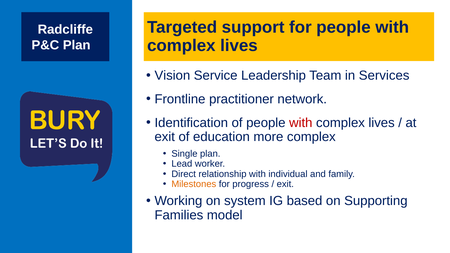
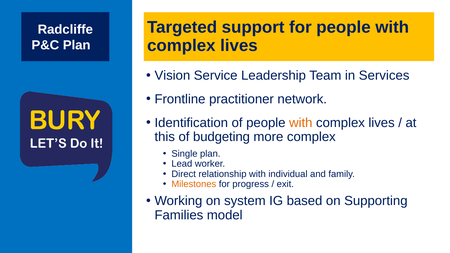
with at (301, 123) colour: red -> orange
exit at (165, 137): exit -> this
education: education -> budgeting
